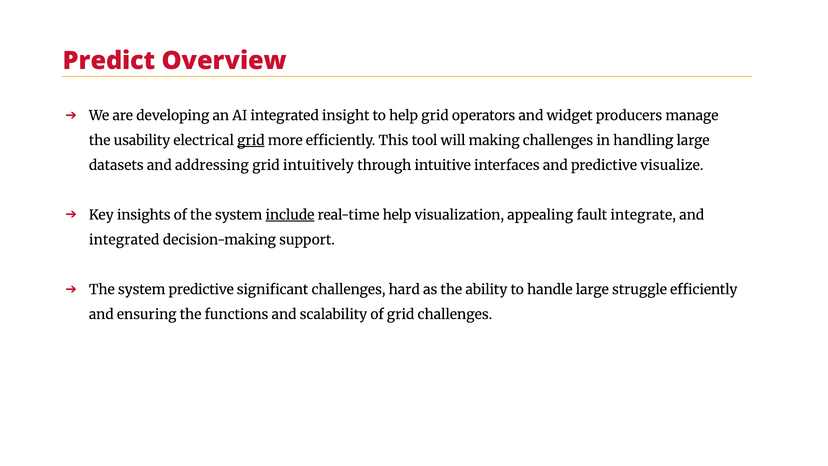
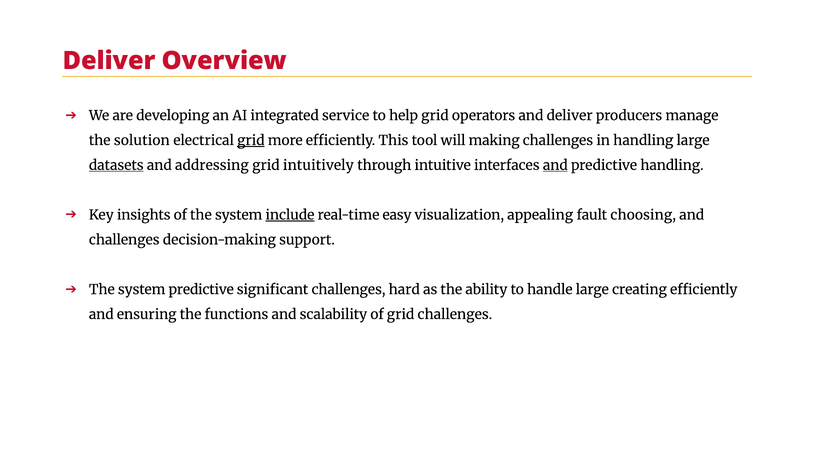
Predict at (109, 61): Predict -> Deliver
insight: insight -> service
and widget: widget -> deliver
usability: usability -> solution
datasets underline: none -> present
and at (555, 165) underline: none -> present
predictive visualize: visualize -> handling
real-time help: help -> easy
integrate: integrate -> choosing
integrated at (124, 240): integrated -> challenges
struggle: struggle -> creating
